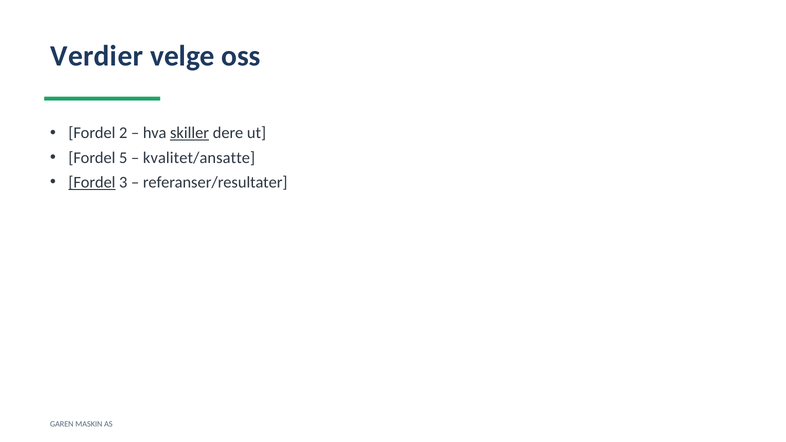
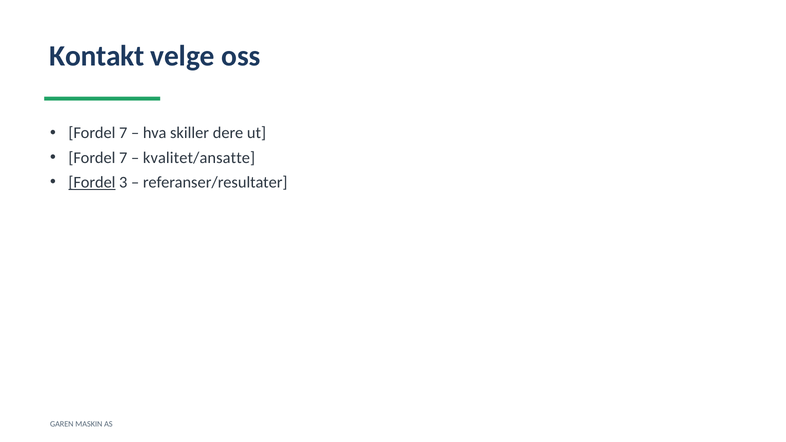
Verdier: Verdier -> Kontakt
2 at (123, 133): 2 -> 7
skiller underline: present -> none
5 at (123, 158): 5 -> 7
